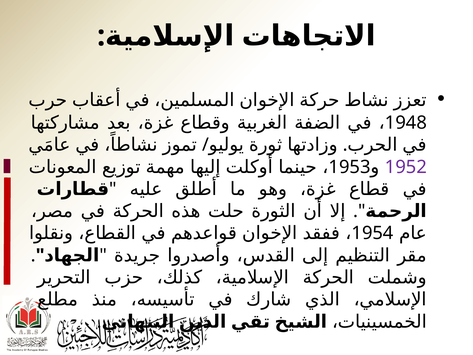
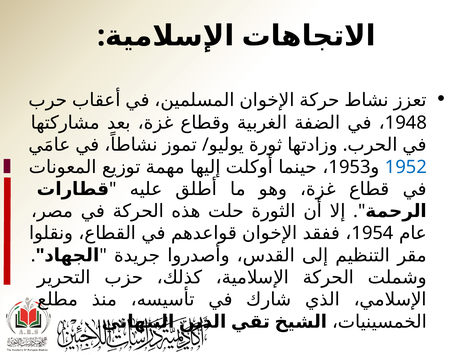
1952 colour: purple -> blue
